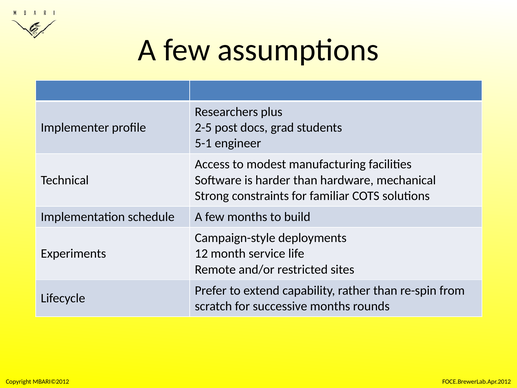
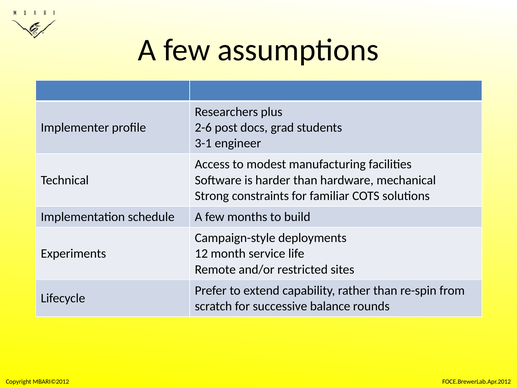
2-5: 2-5 -> 2-6
5-1: 5-1 -> 3-1
successive months: months -> balance
